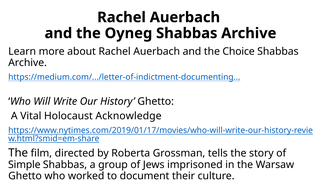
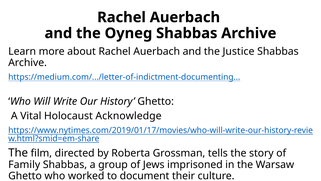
Choice: Choice -> Justice
Simple: Simple -> Family
